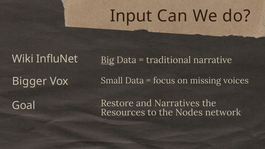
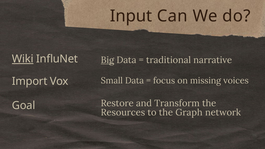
Wiki underline: none -> present
Bigger: Bigger -> Import
Narratives: Narratives -> Transform
Nodes: Nodes -> Graph
